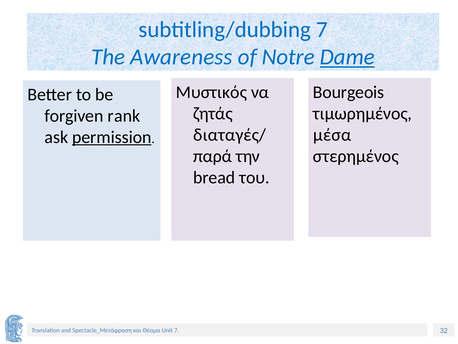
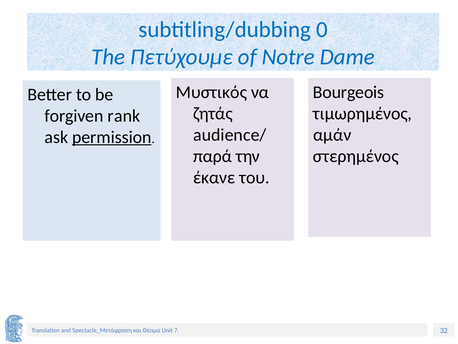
subtitling/dubbing 7: 7 -> 0
Awareness: Awareness -> Πετύχουμε
Dame underline: present -> none
διαταγές/: διαταγές/ -> audience/
μέσα: μέσα -> αμάν
bread: bread -> έκανε
